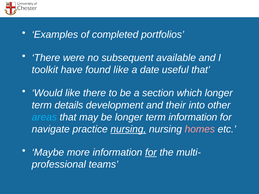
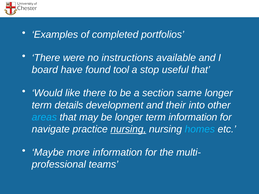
subsequent: subsequent -> instructions
toolkit: toolkit -> board
found like: like -> tool
date: date -> stop
which: which -> same
homes colour: pink -> light blue
for at (151, 153) underline: present -> none
